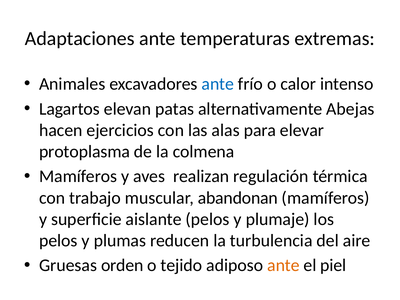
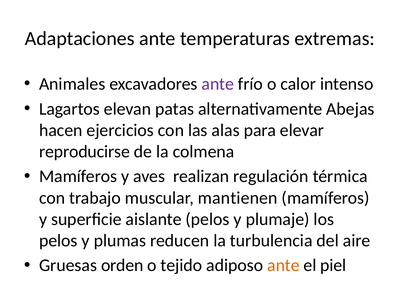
ante at (218, 84) colour: blue -> purple
protoplasma: protoplasma -> reproducirse
abandonan: abandonan -> mantienen
